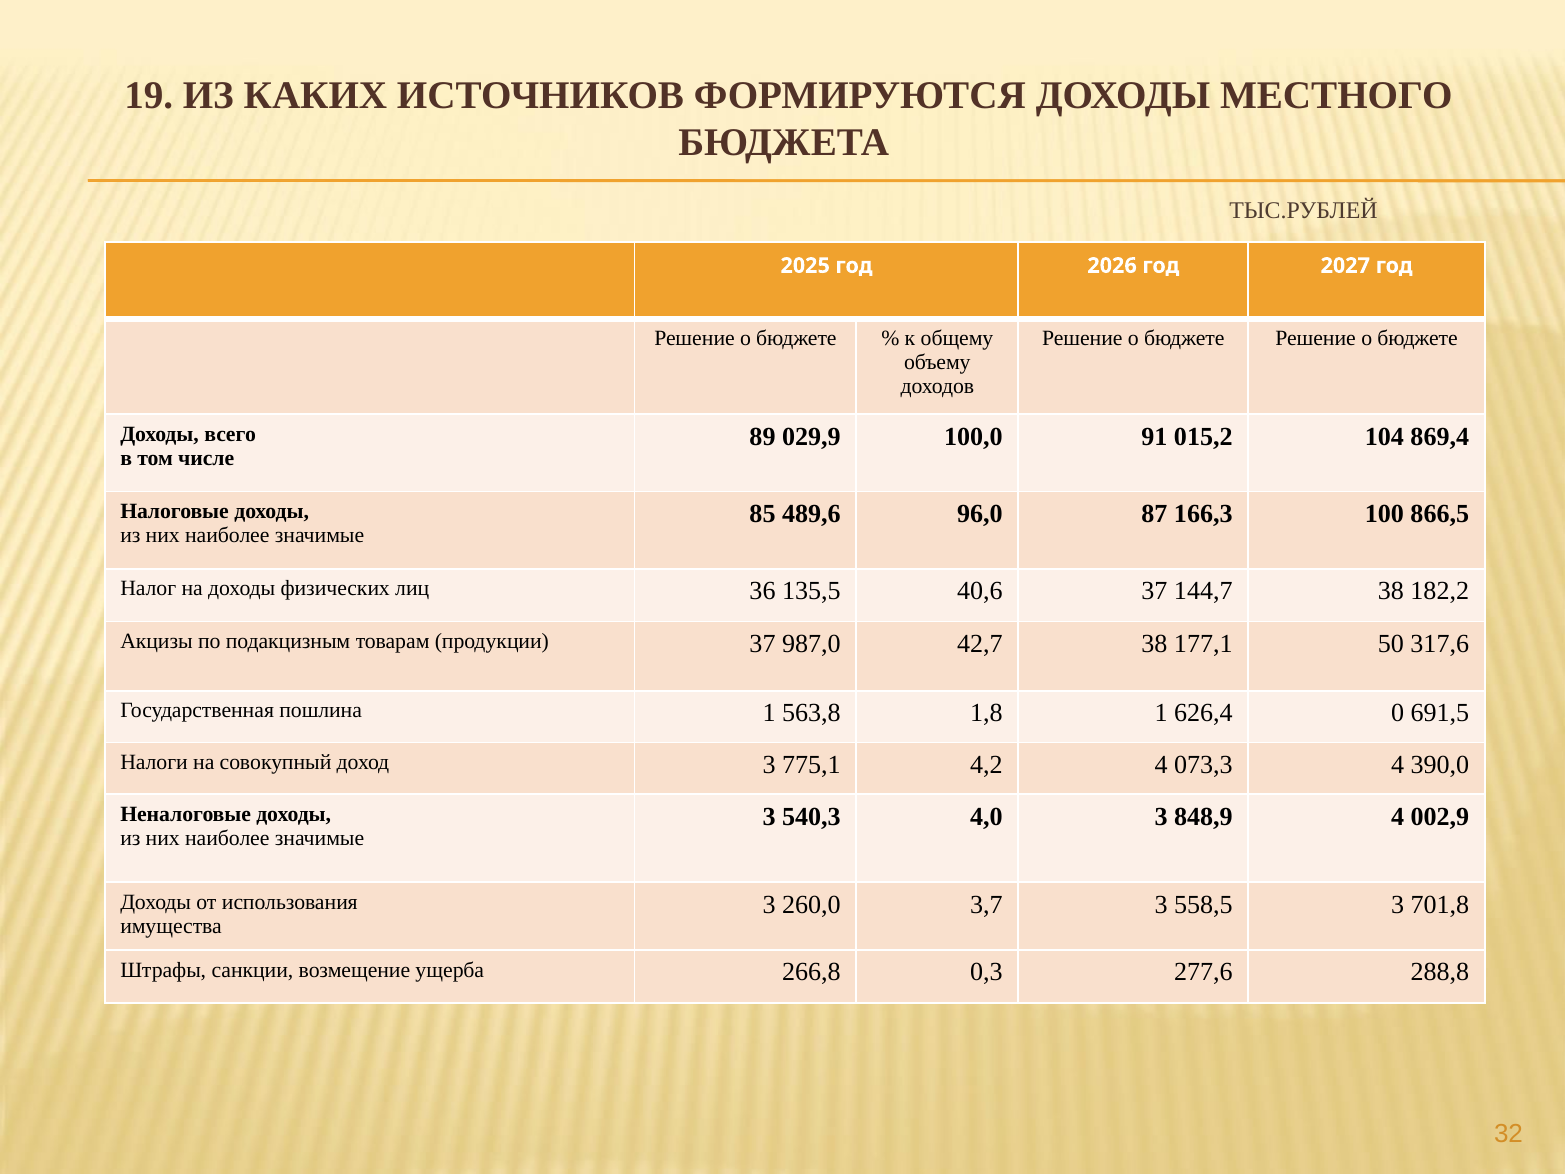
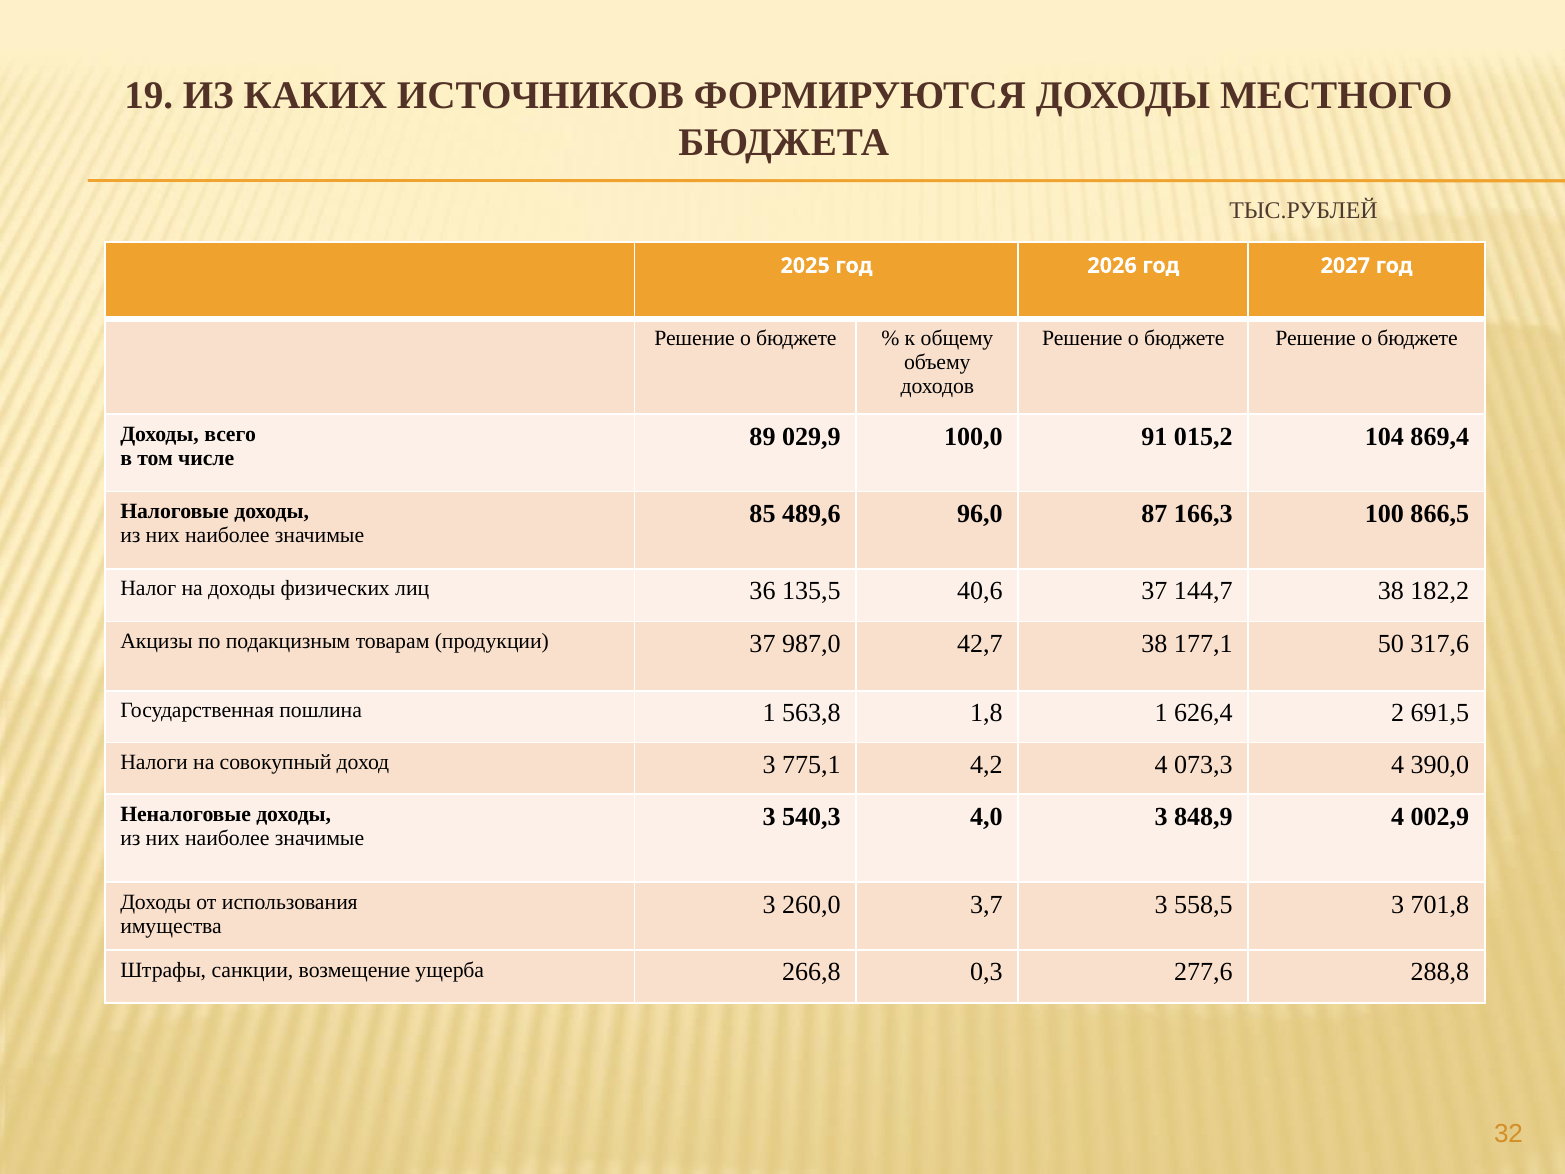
0: 0 -> 2
